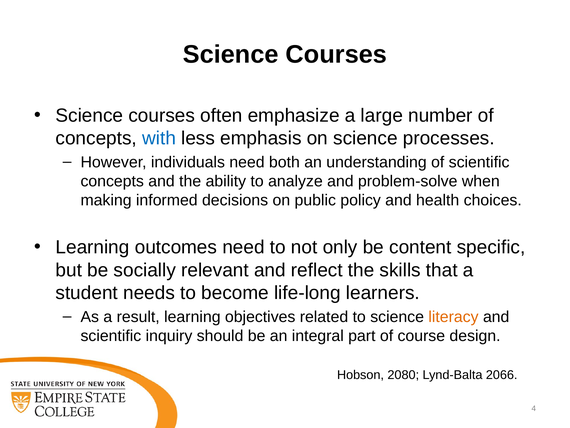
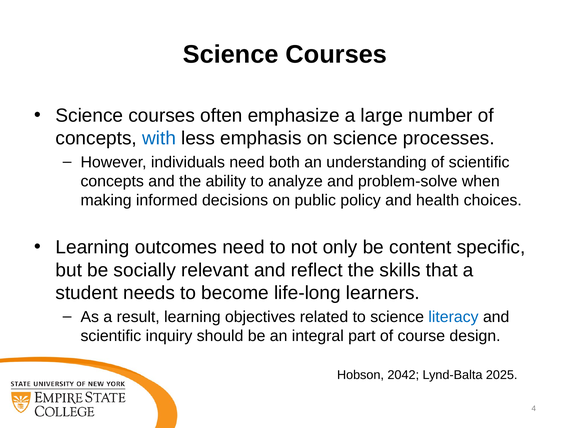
literacy colour: orange -> blue
2080: 2080 -> 2042
2066: 2066 -> 2025
